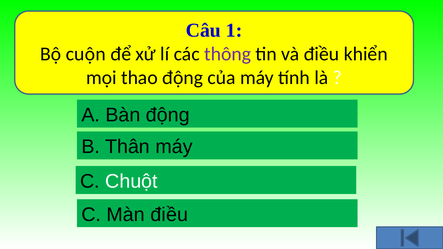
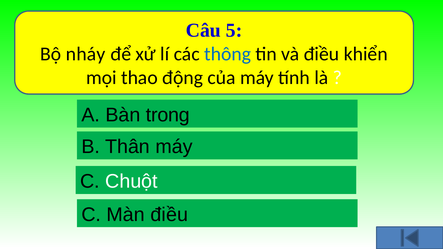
1: 1 -> 5
cuộn: cuộn -> nháy
thông colour: purple -> blue
Bàn động: động -> trong
